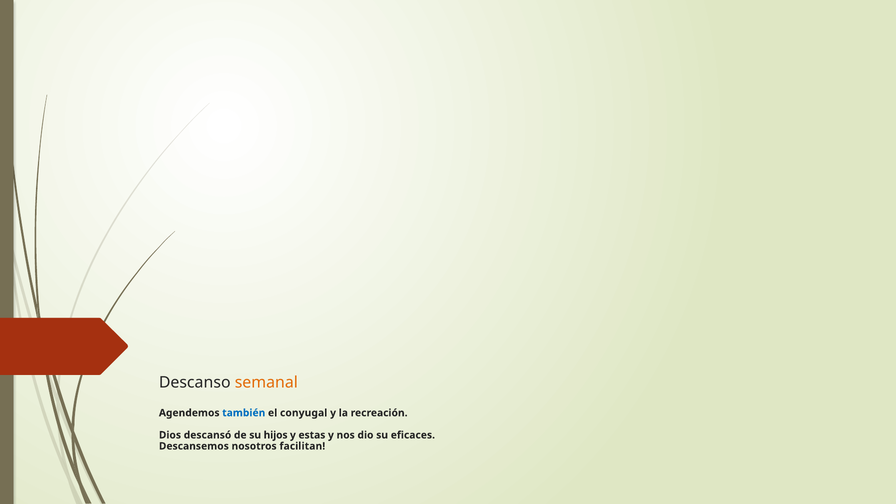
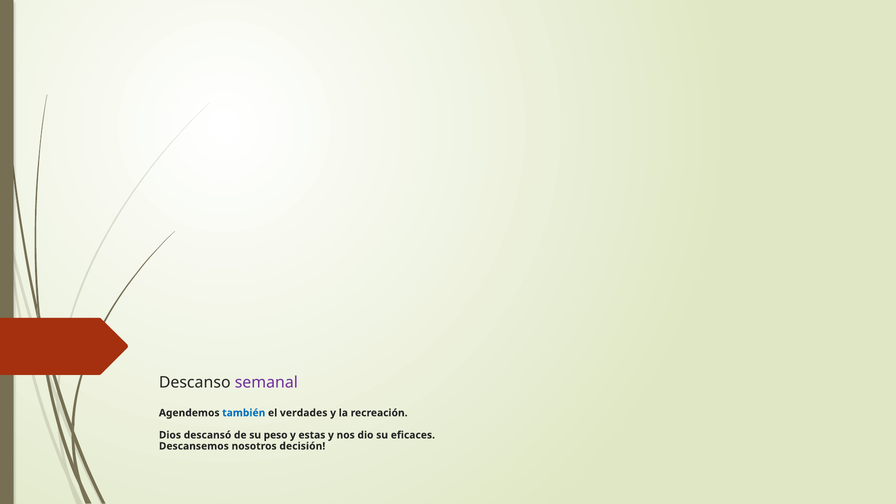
semanal colour: orange -> purple
conyugal: conyugal -> verdades
hijos: hijos -> peso
facilitan: facilitan -> decisión
